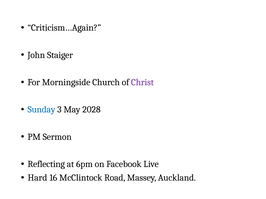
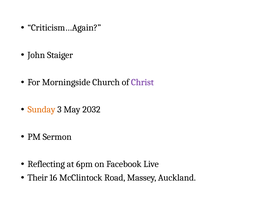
Sunday colour: blue -> orange
2028: 2028 -> 2032
Hard: Hard -> Their
